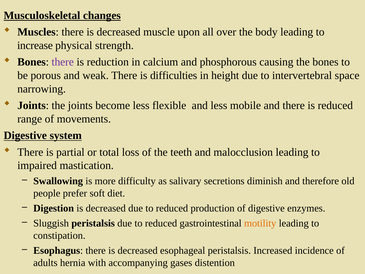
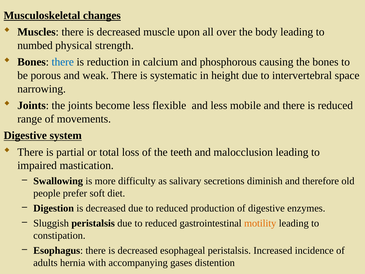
increase: increase -> numbed
there at (63, 62) colour: purple -> blue
difficulties: difficulties -> systematic
